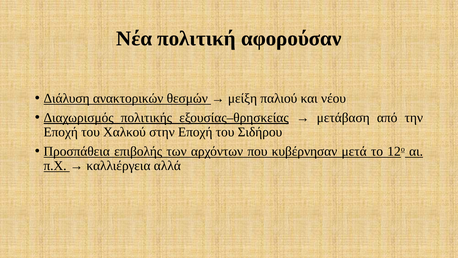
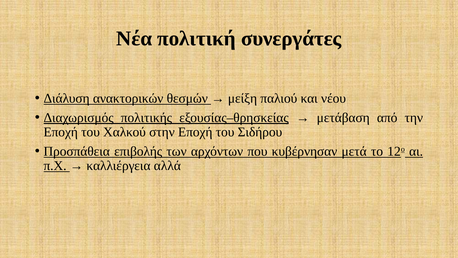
αφορούσαν: αφορούσαν -> συνεργάτες
